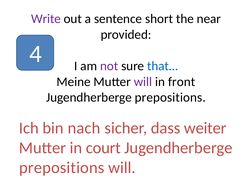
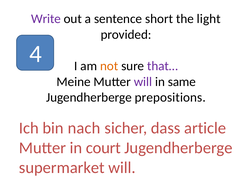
near: near -> light
not colour: purple -> orange
that… colour: blue -> purple
front: front -> same
weiter: weiter -> article
prepositions at (62, 168): prepositions -> supermarket
